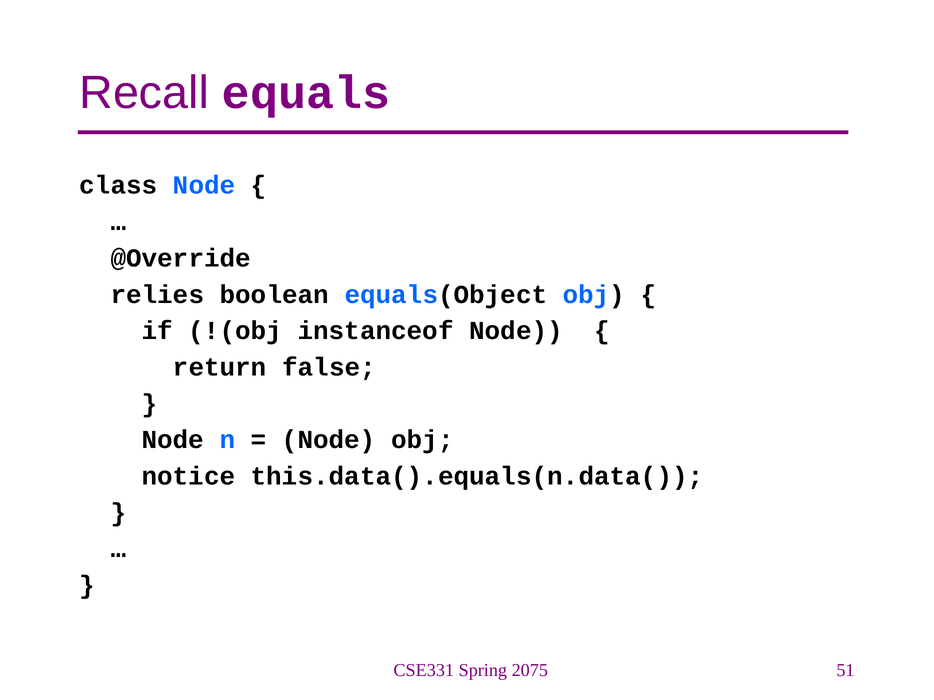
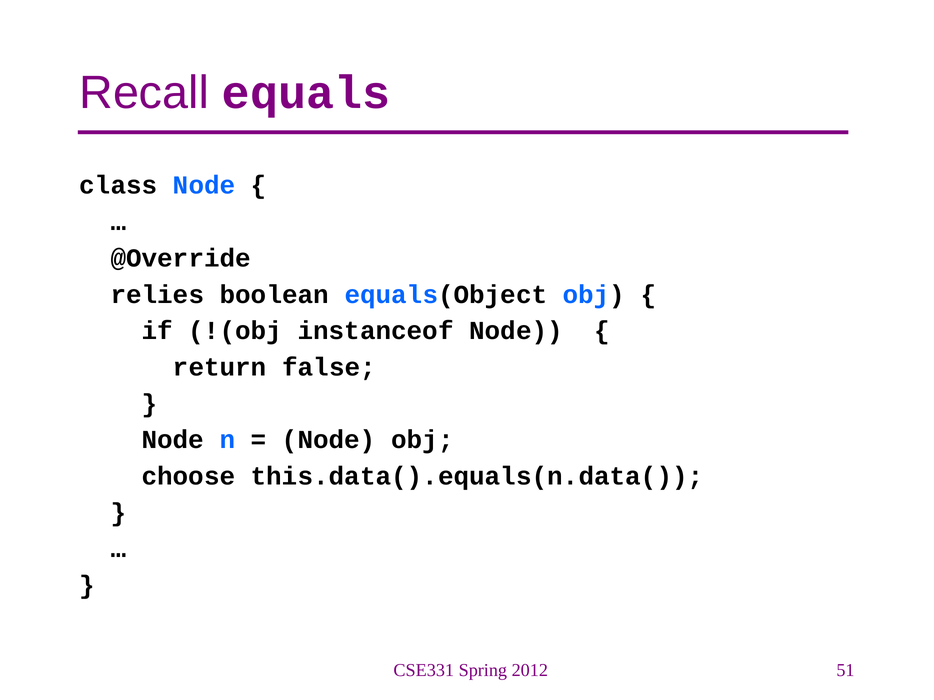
notice: notice -> choose
2075: 2075 -> 2012
